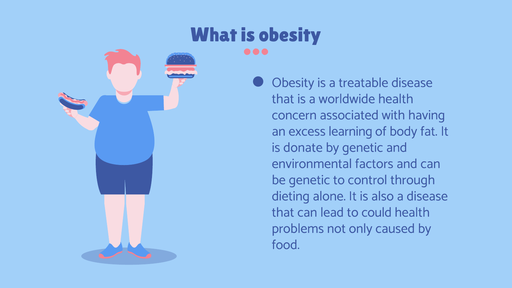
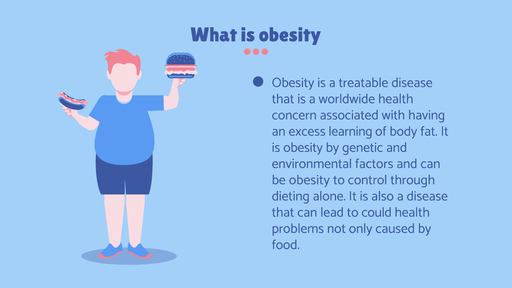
donate at (303, 147): donate -> obesity
be genetic: genetic -> obesity
